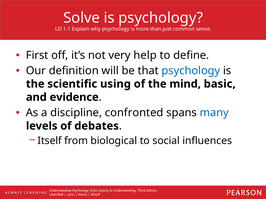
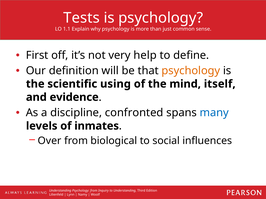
Solve: Solve -> Tests
psychology at (191, 71) colour: blue -> orange
basic: basic -> itself
debates: debates -> inmates
Itself: Itself -> Over
